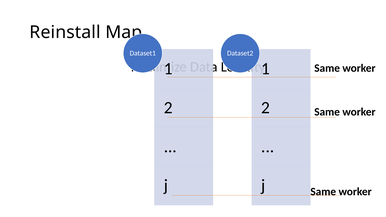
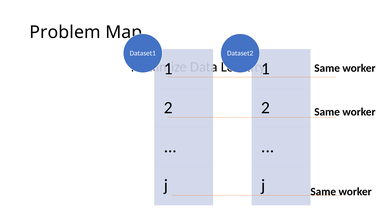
Reinstall: Reinstall -> Problem
